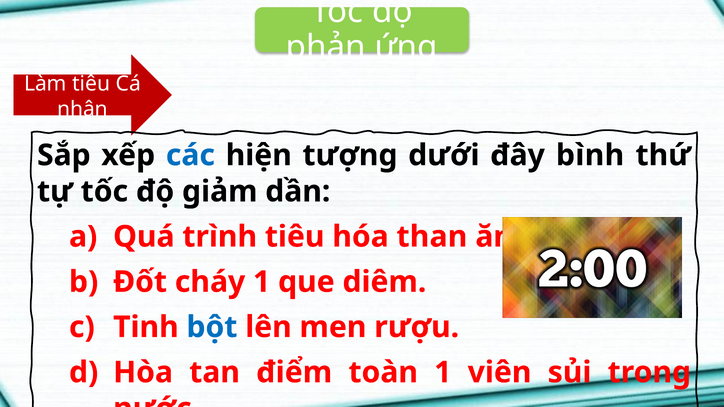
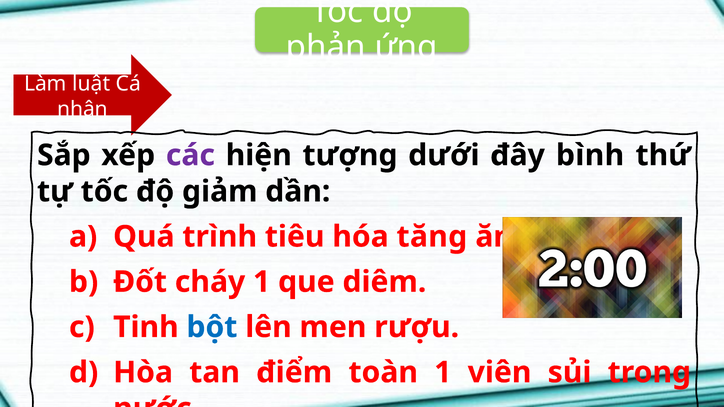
Làm tiêu: tiêu -> luật
các colour: blue -> purple
hóa than: than -> tăng
